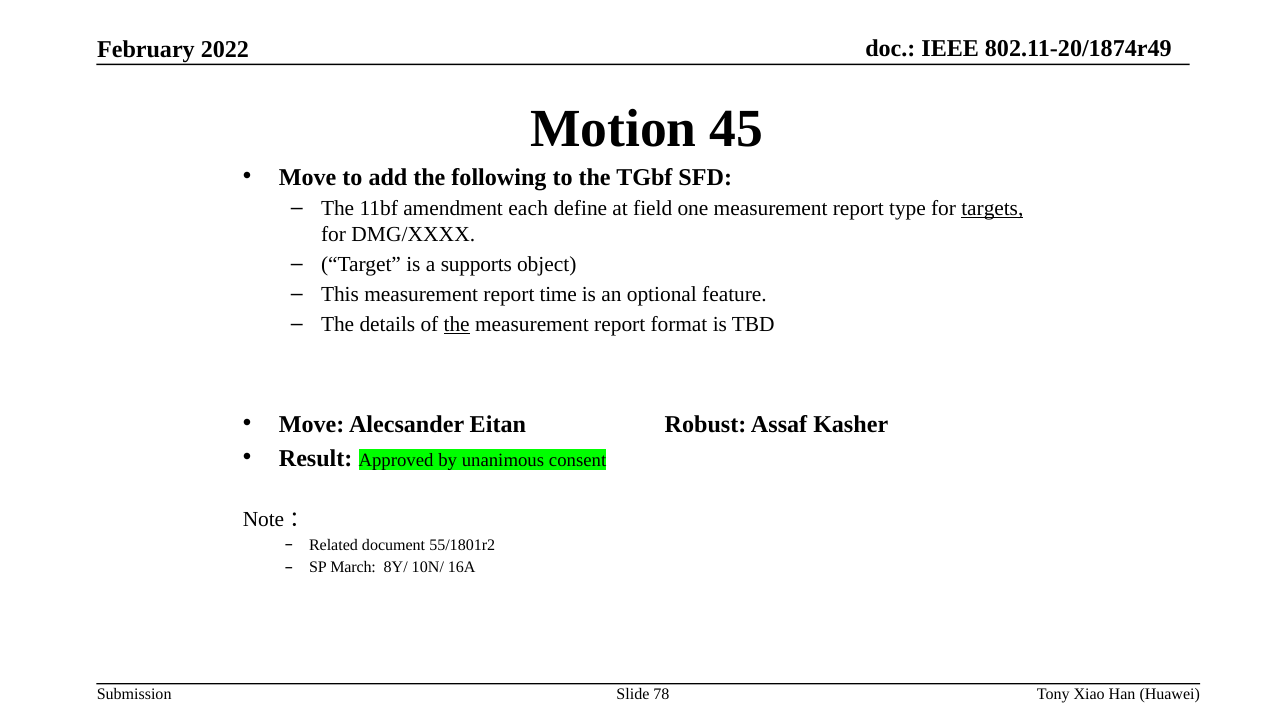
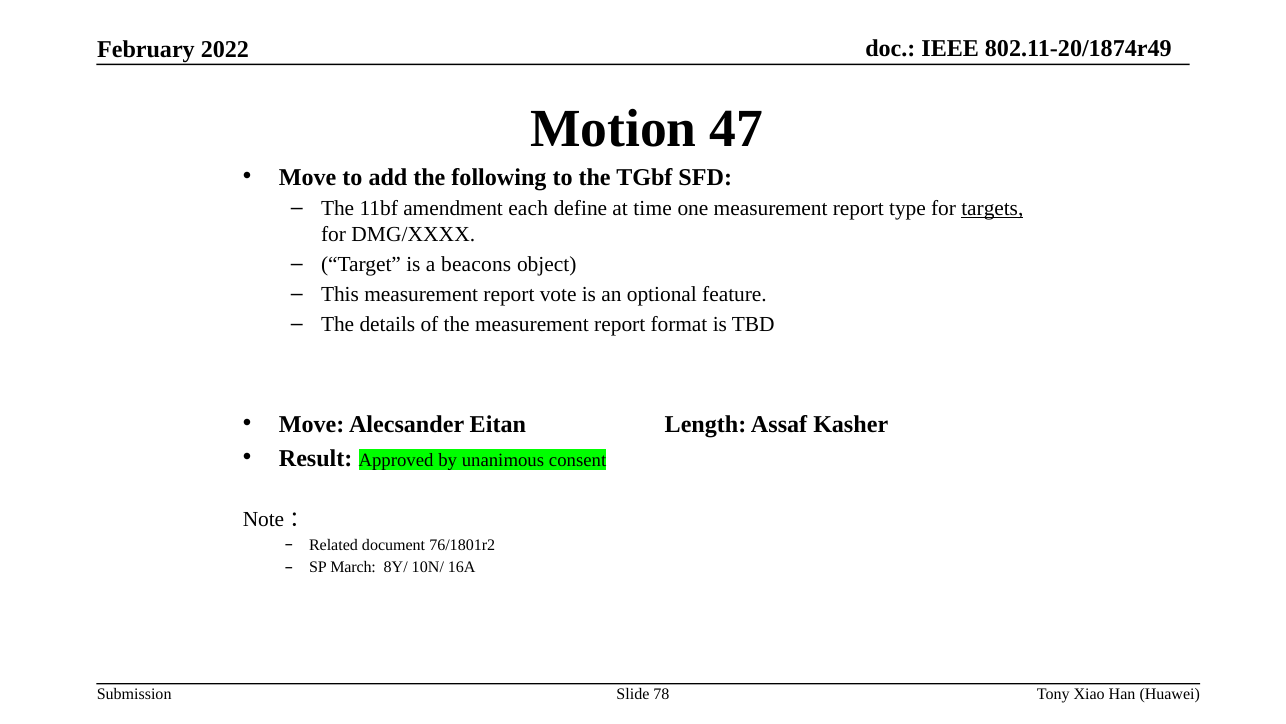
45: 45 -> 47
field: field -> time
supports: supports -> beacons
time: time -> vote
the at (457, 324) underline: present -> none
Robust: Robust -> Length
55/1801r2: 55/1801r2 -> 76/1801r2
